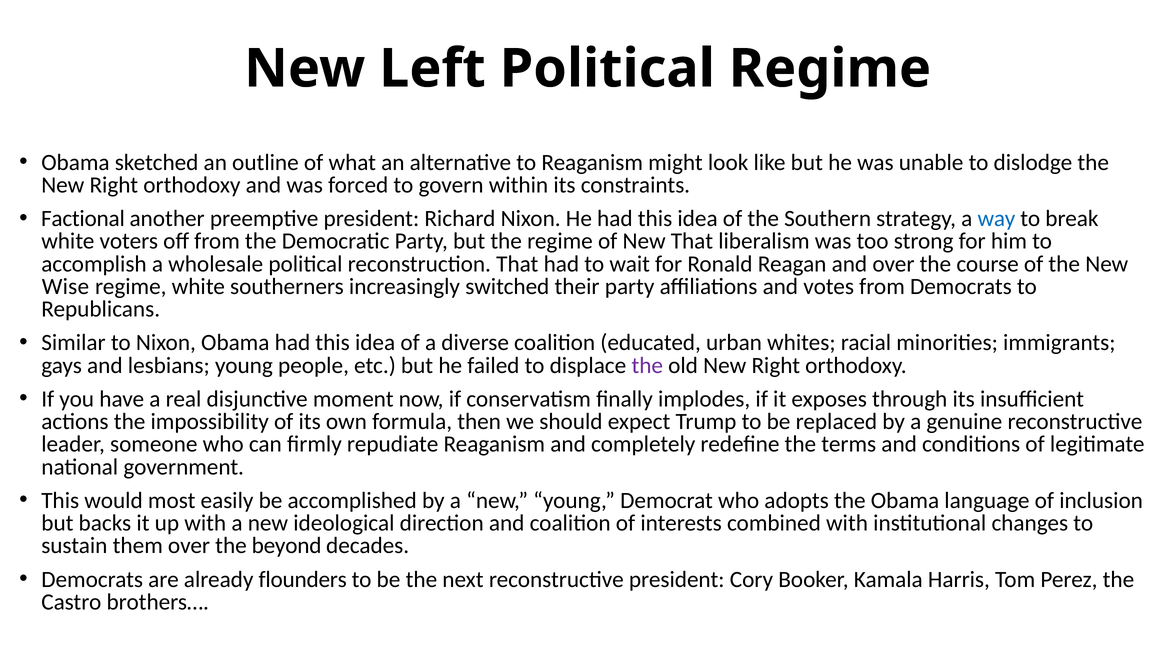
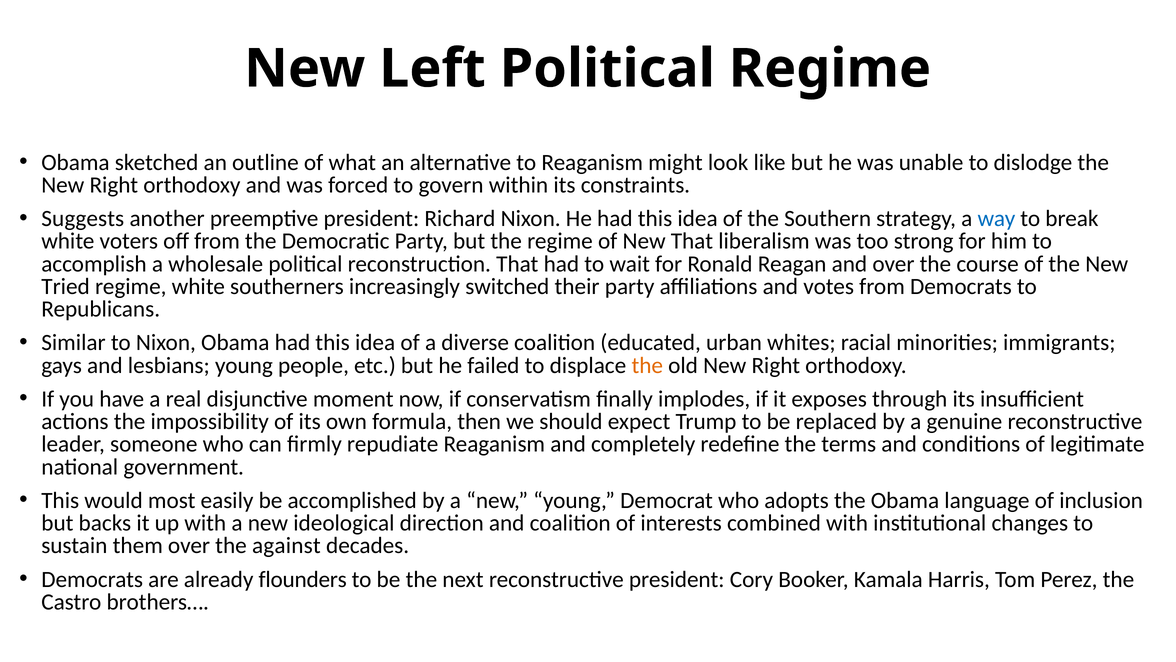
Factional: Factional -> Suggests
Wise: Wise -> Tried
the at (647, 365) colour: purple -> orange
beyond: beyond -> against
